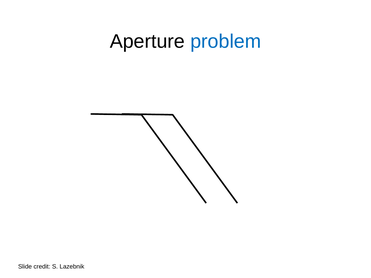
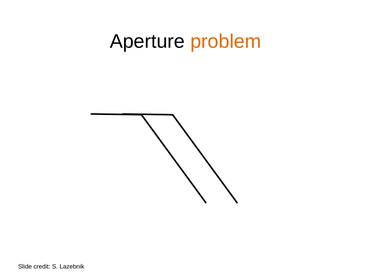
problem colour: blue -> orange
